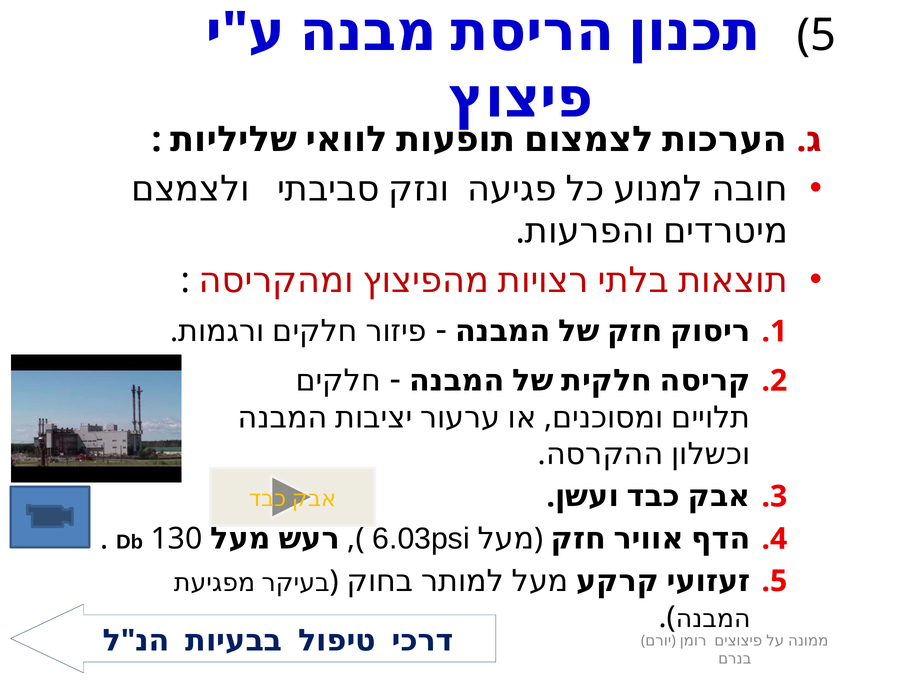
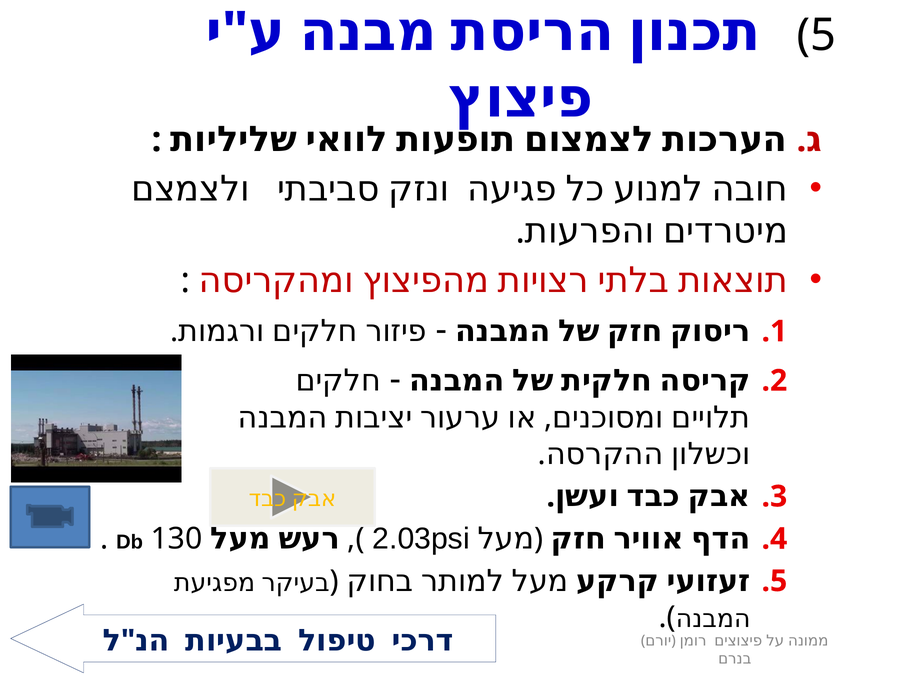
6.03psi: 6.03psi -> 2.03psi
